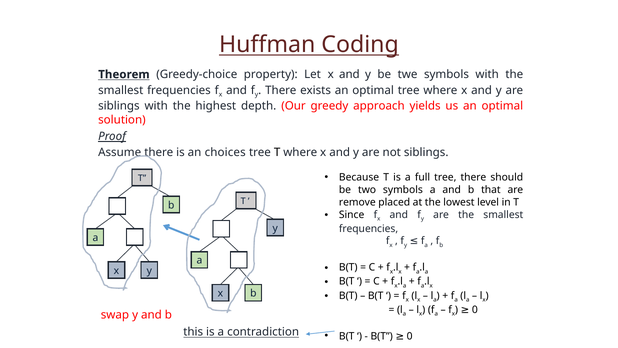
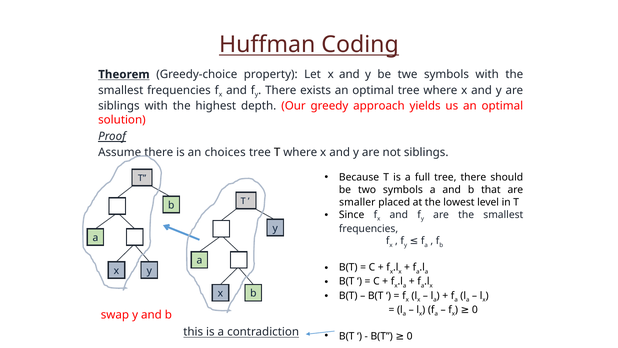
remove: remove -> smaller
